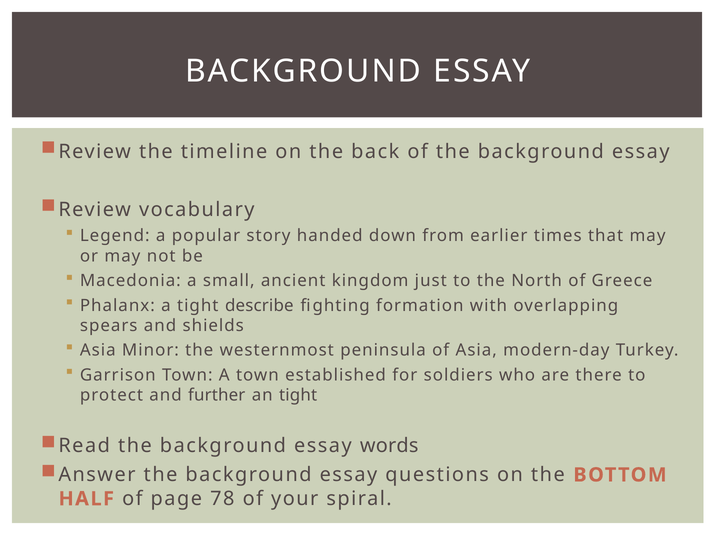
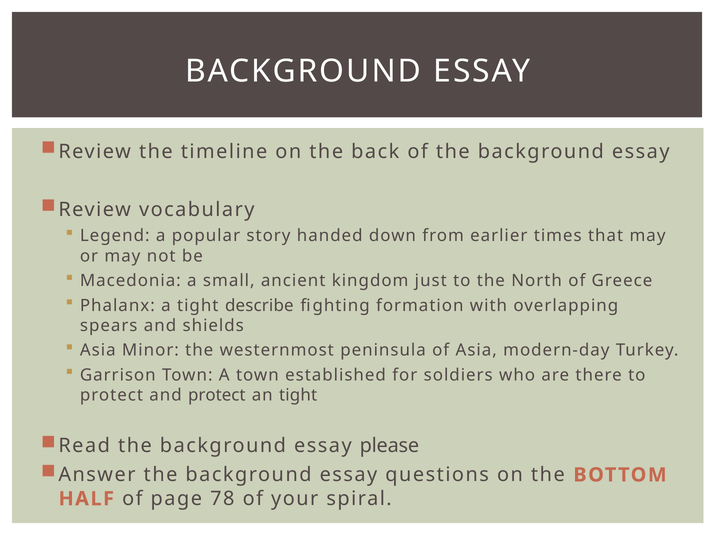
and further: further -> protect
words: words -> please
